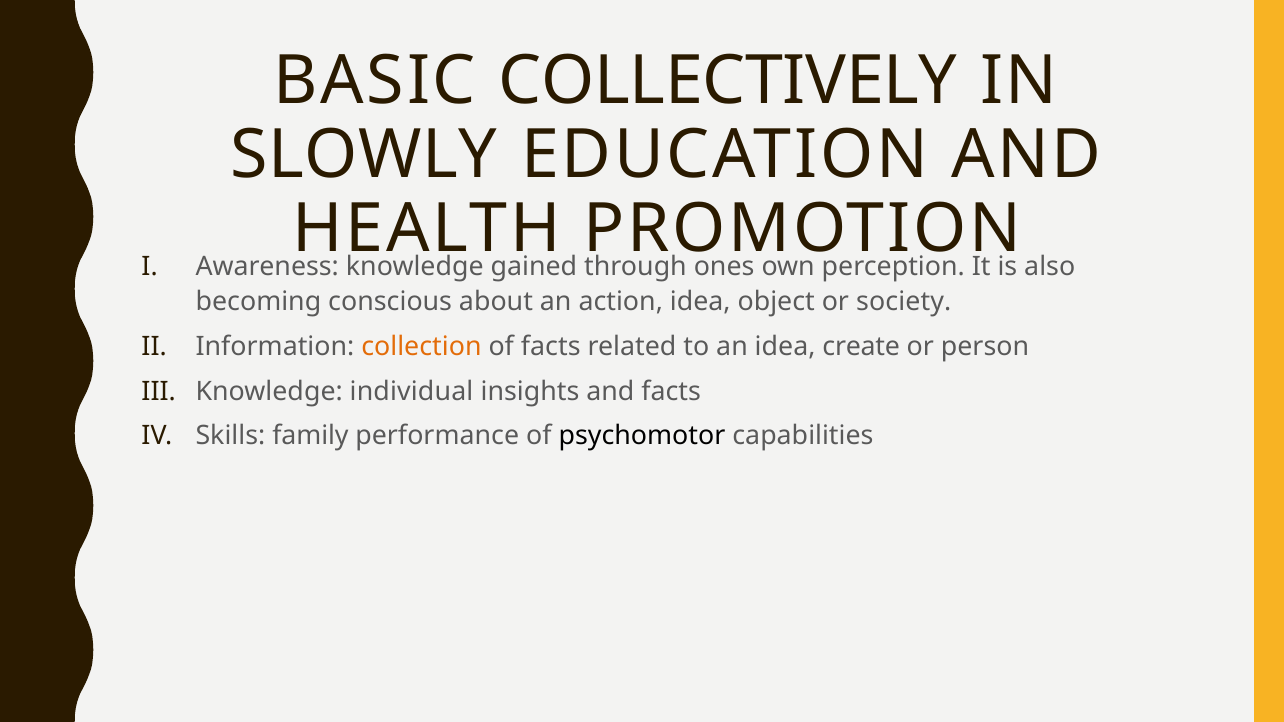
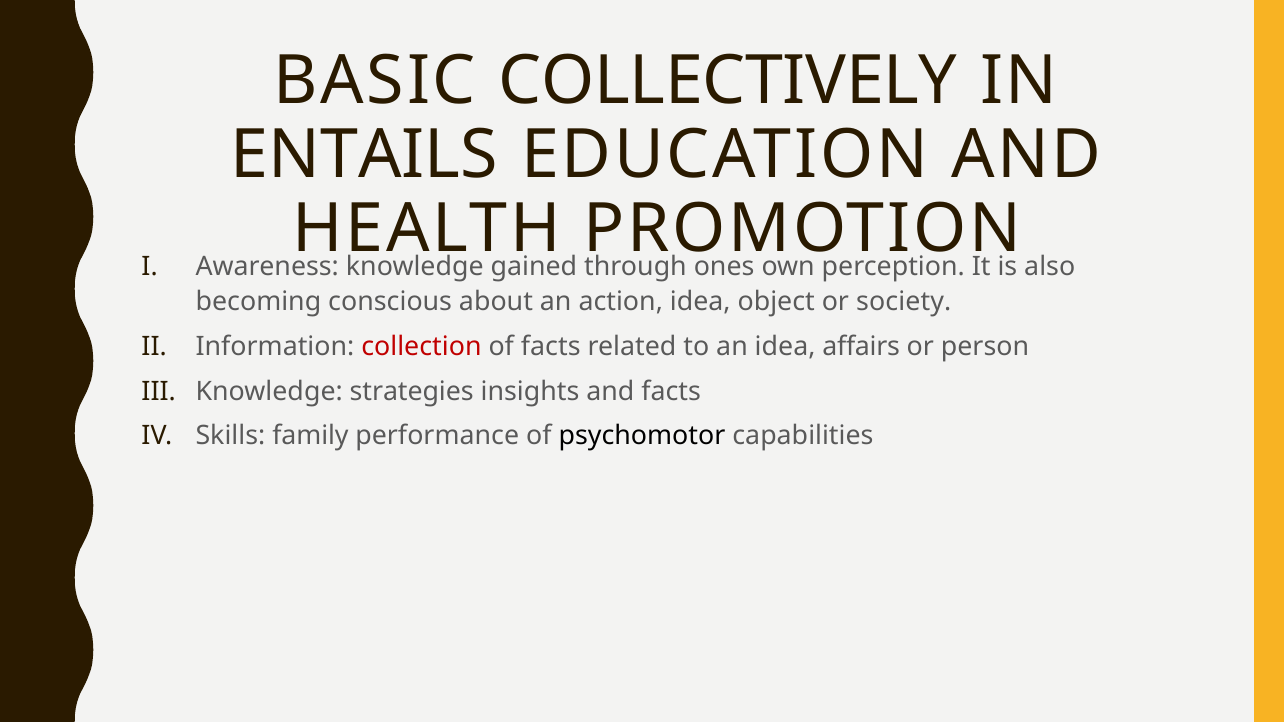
SLOWLY: SLOWLY -> ENTAILS
collection colour: orange -> red
create: create -> affairs
individual: individual -> strategies
